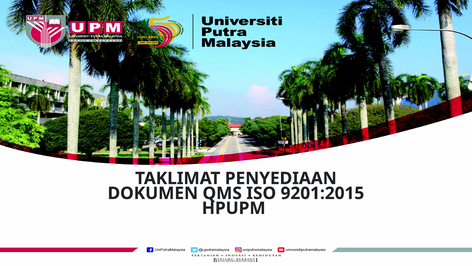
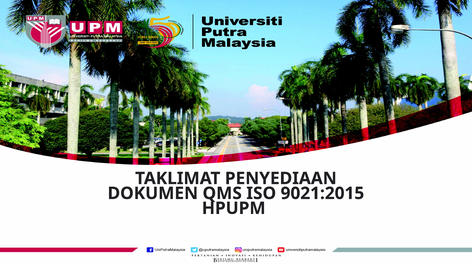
9201:2015: 9201:2015 -> 9021:2015
